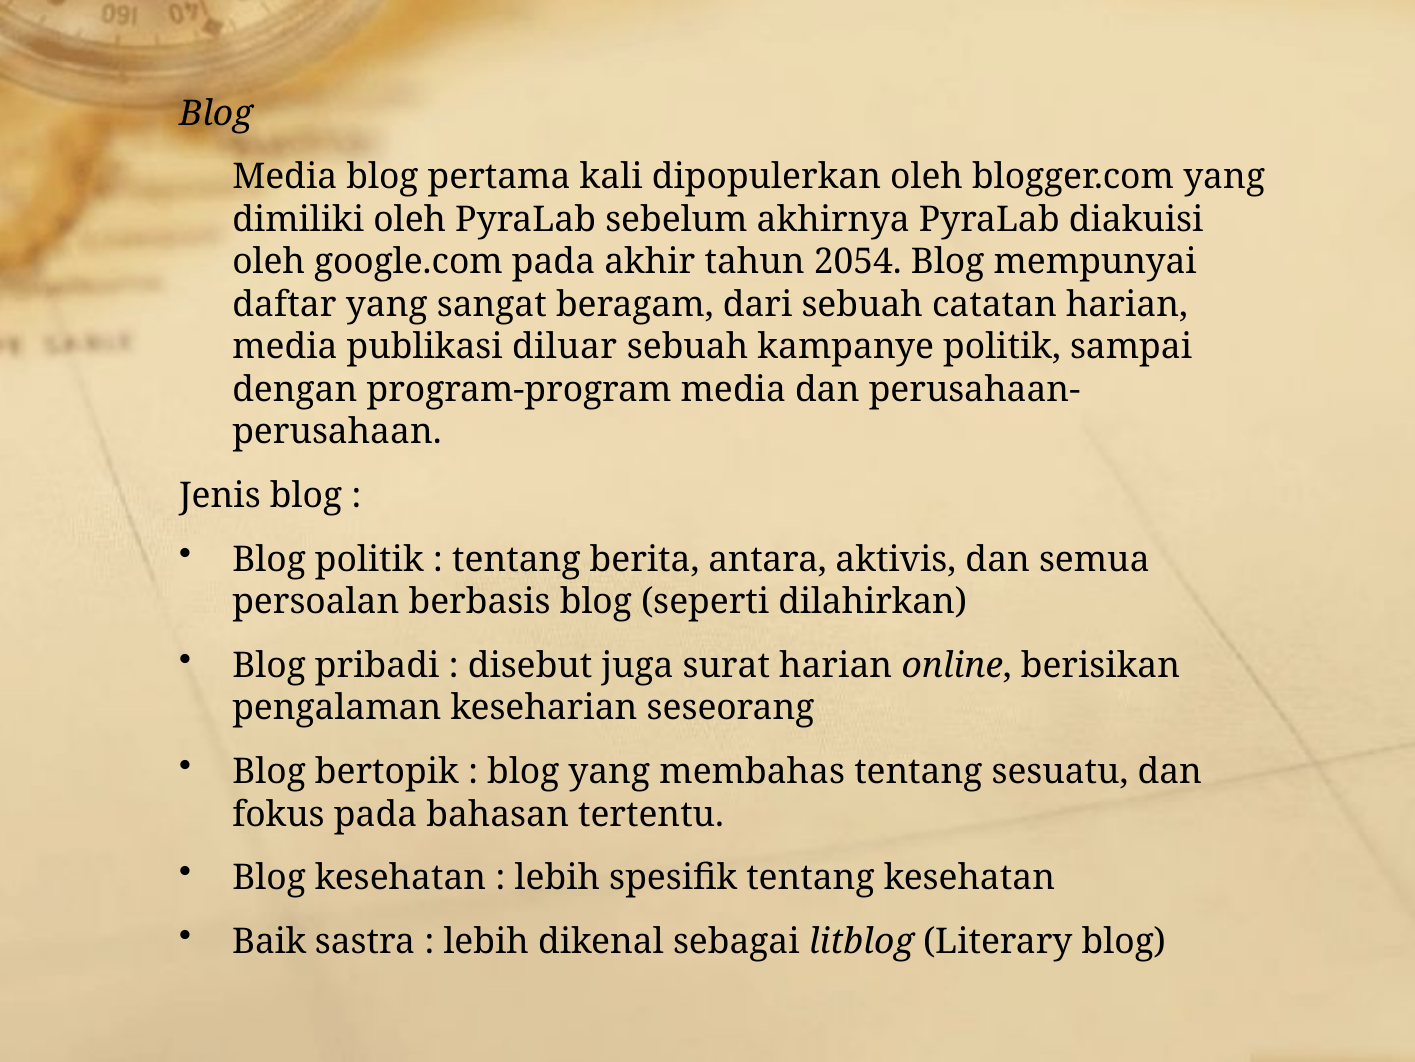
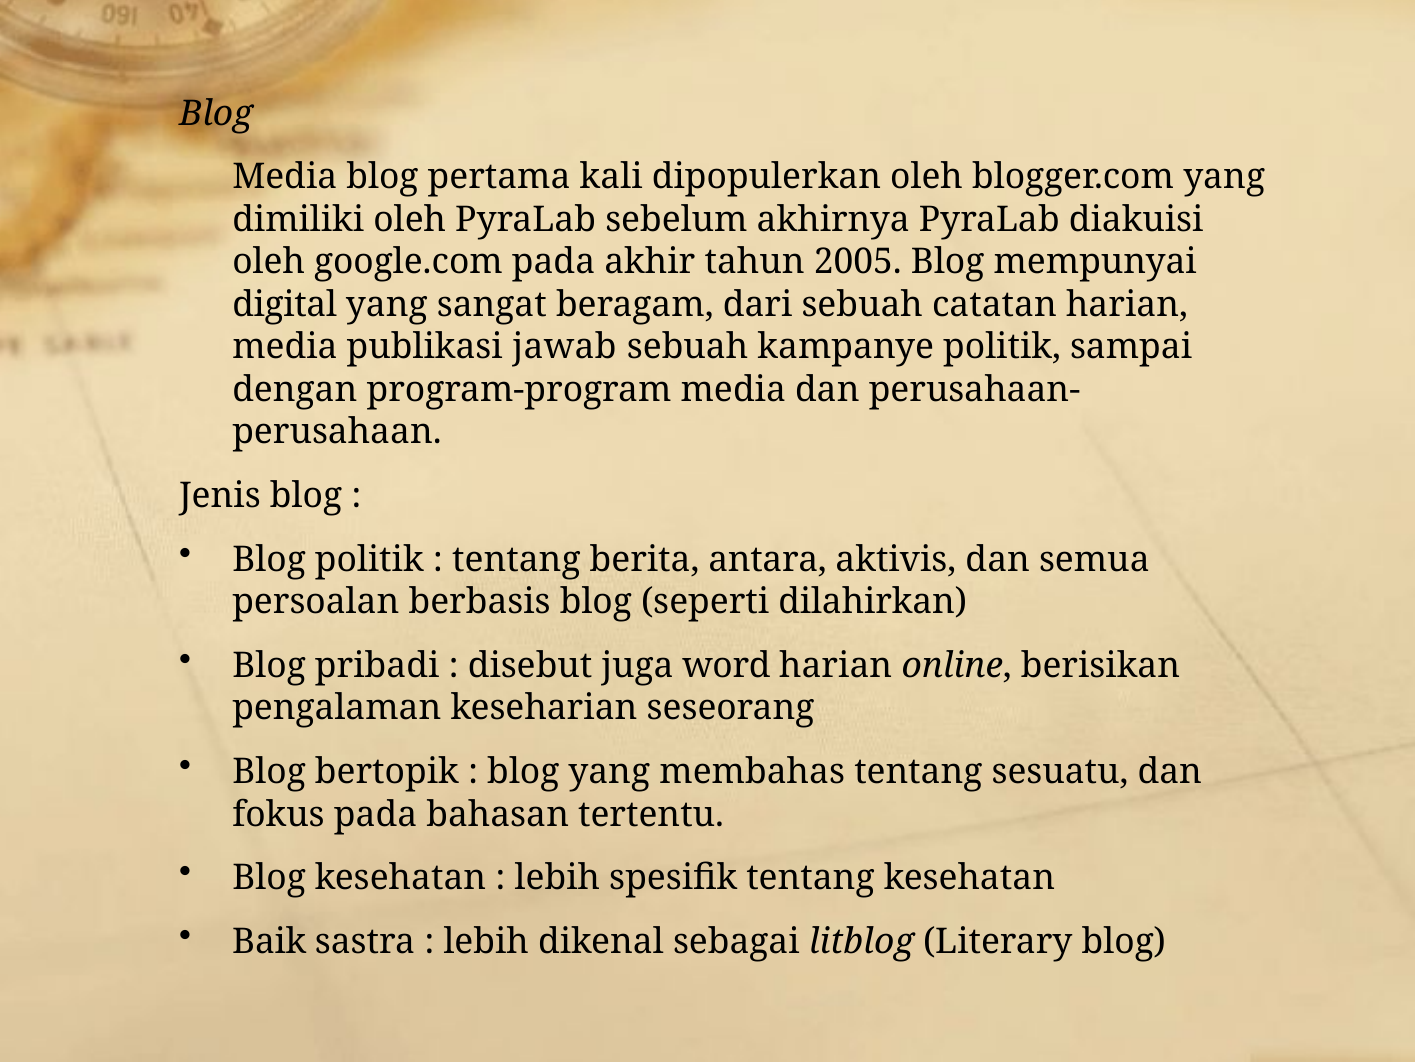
2054: 2054 -> 2005
daftar: daftar -> digital
diluar: diluar -> jawab
surat: surat -> word
